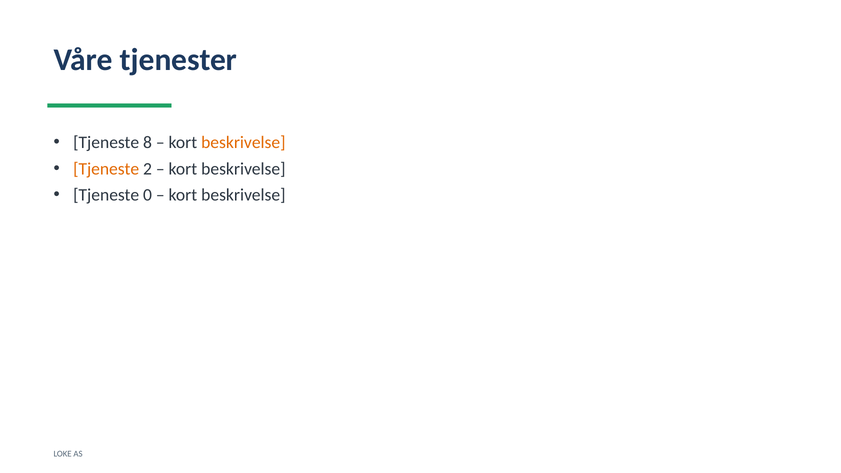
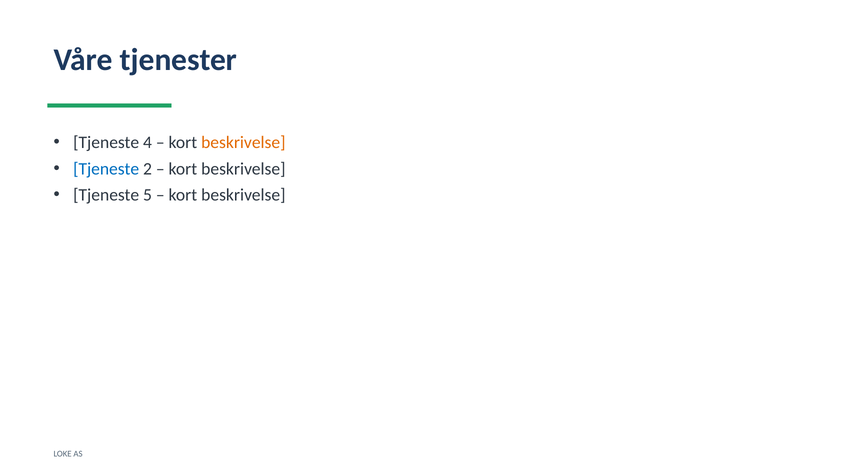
8: 8 -> 4
Tjeneste at (106, 169) colour: orange -> blue
0: 0 -> 5
